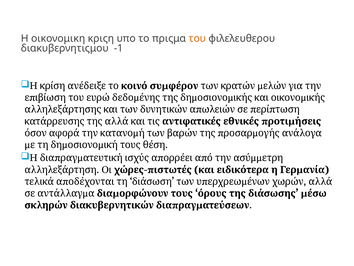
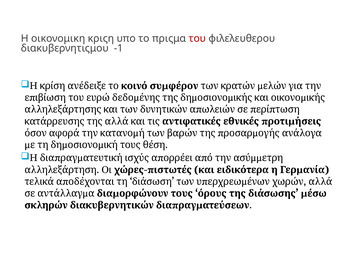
του colour: orange -> red
